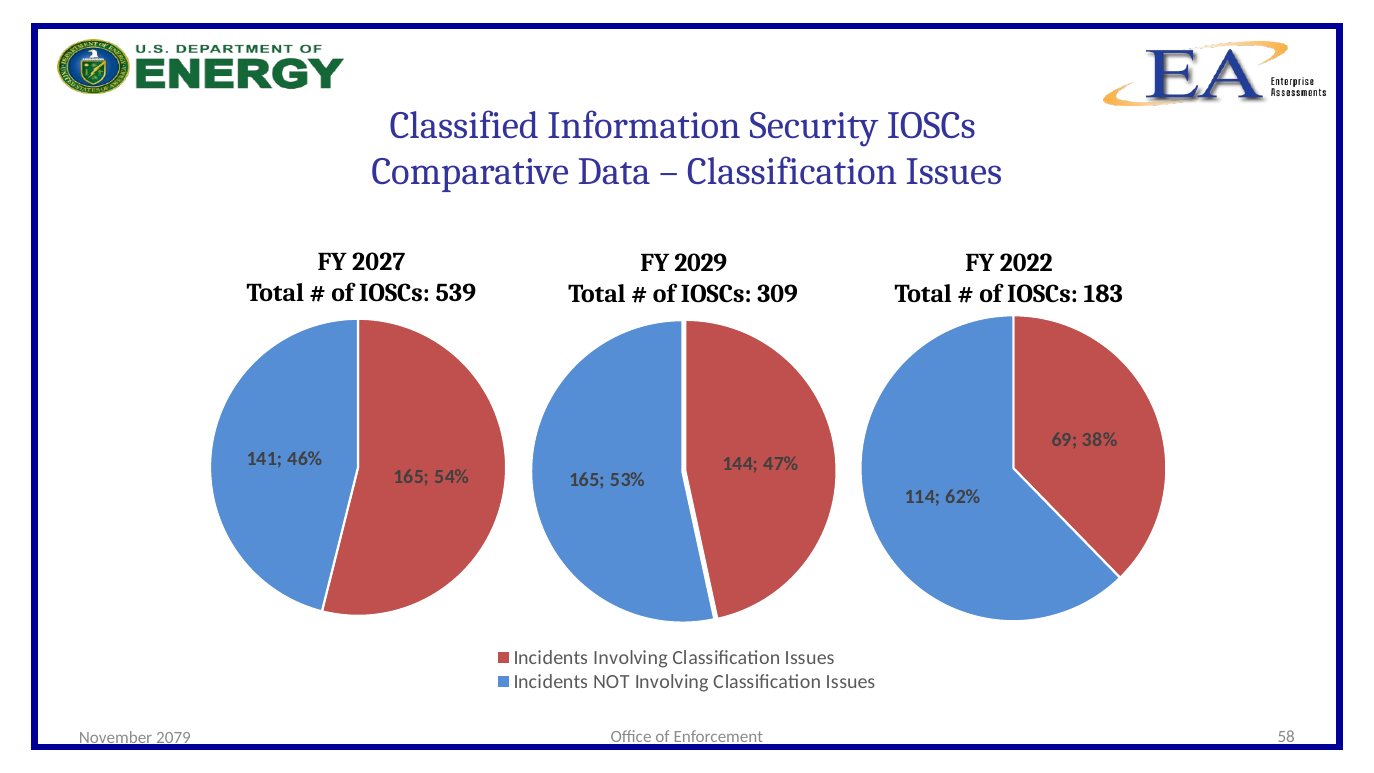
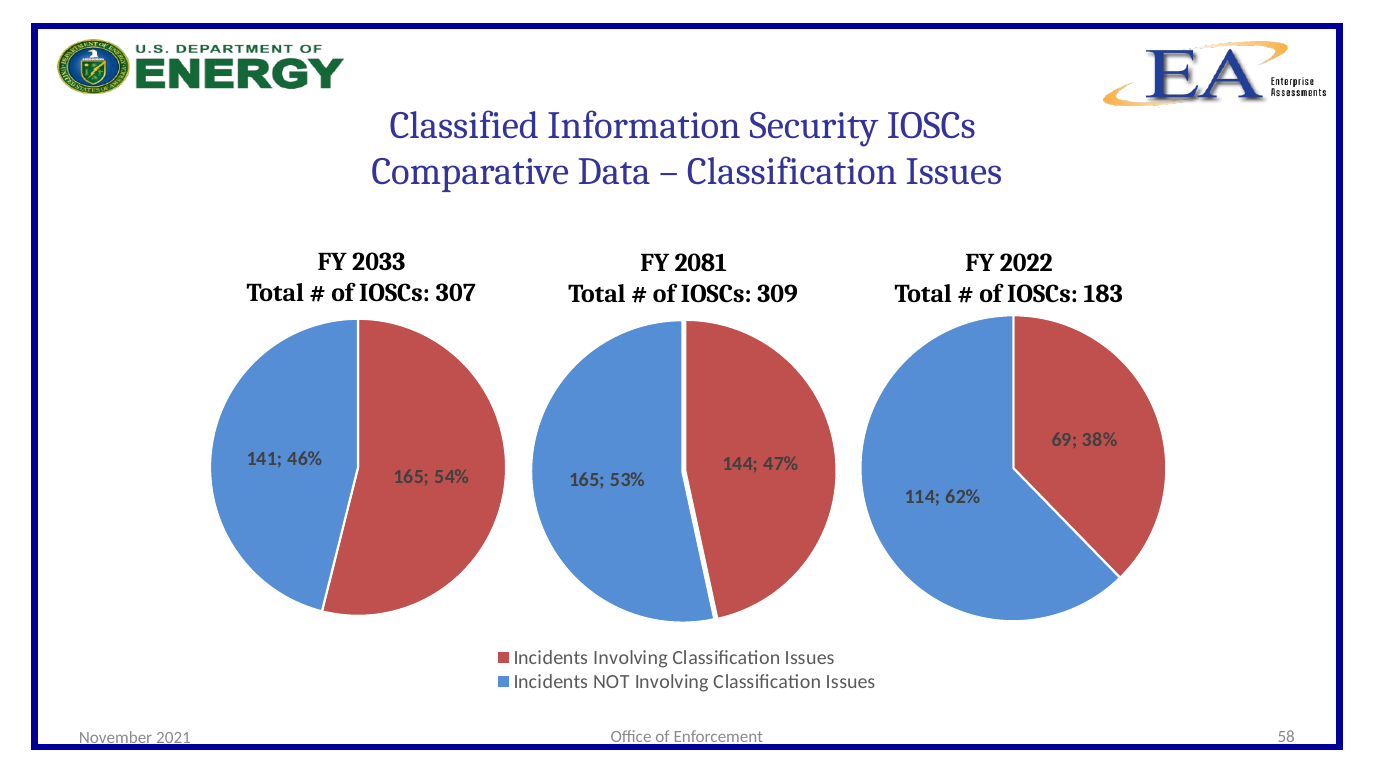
2027: 2027 -> 2033
2029: 2029 -> 2081
539: 539 -> 307
2079: 2079 -> 2021
